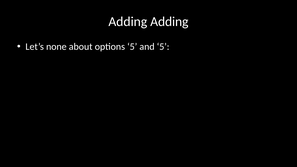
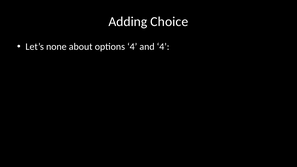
Adding Adding: Adding -> Choice
options 5: 5 -> 4
and 5: 5 -> 4
